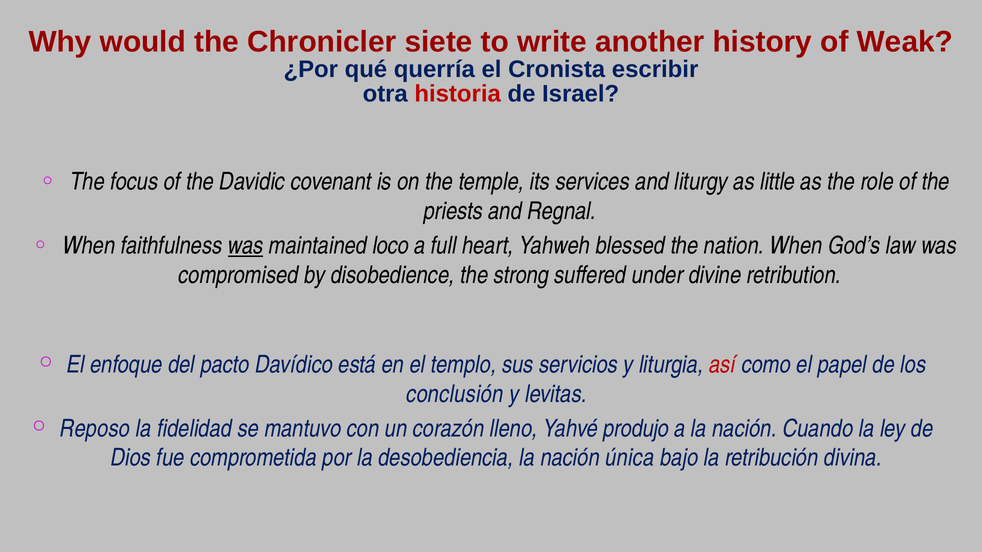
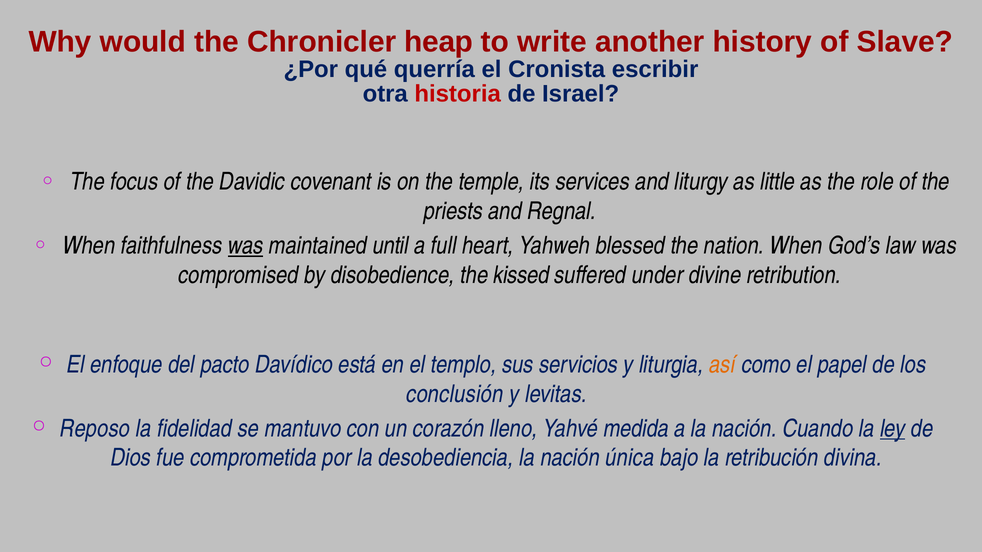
siete: siete -> heap
Weak: Weak -> Slave
loco: loco -> until
strong: strong -> kissed
así colour: red -> orange
produjo: produjo -> medida
ley underline: none -> present
